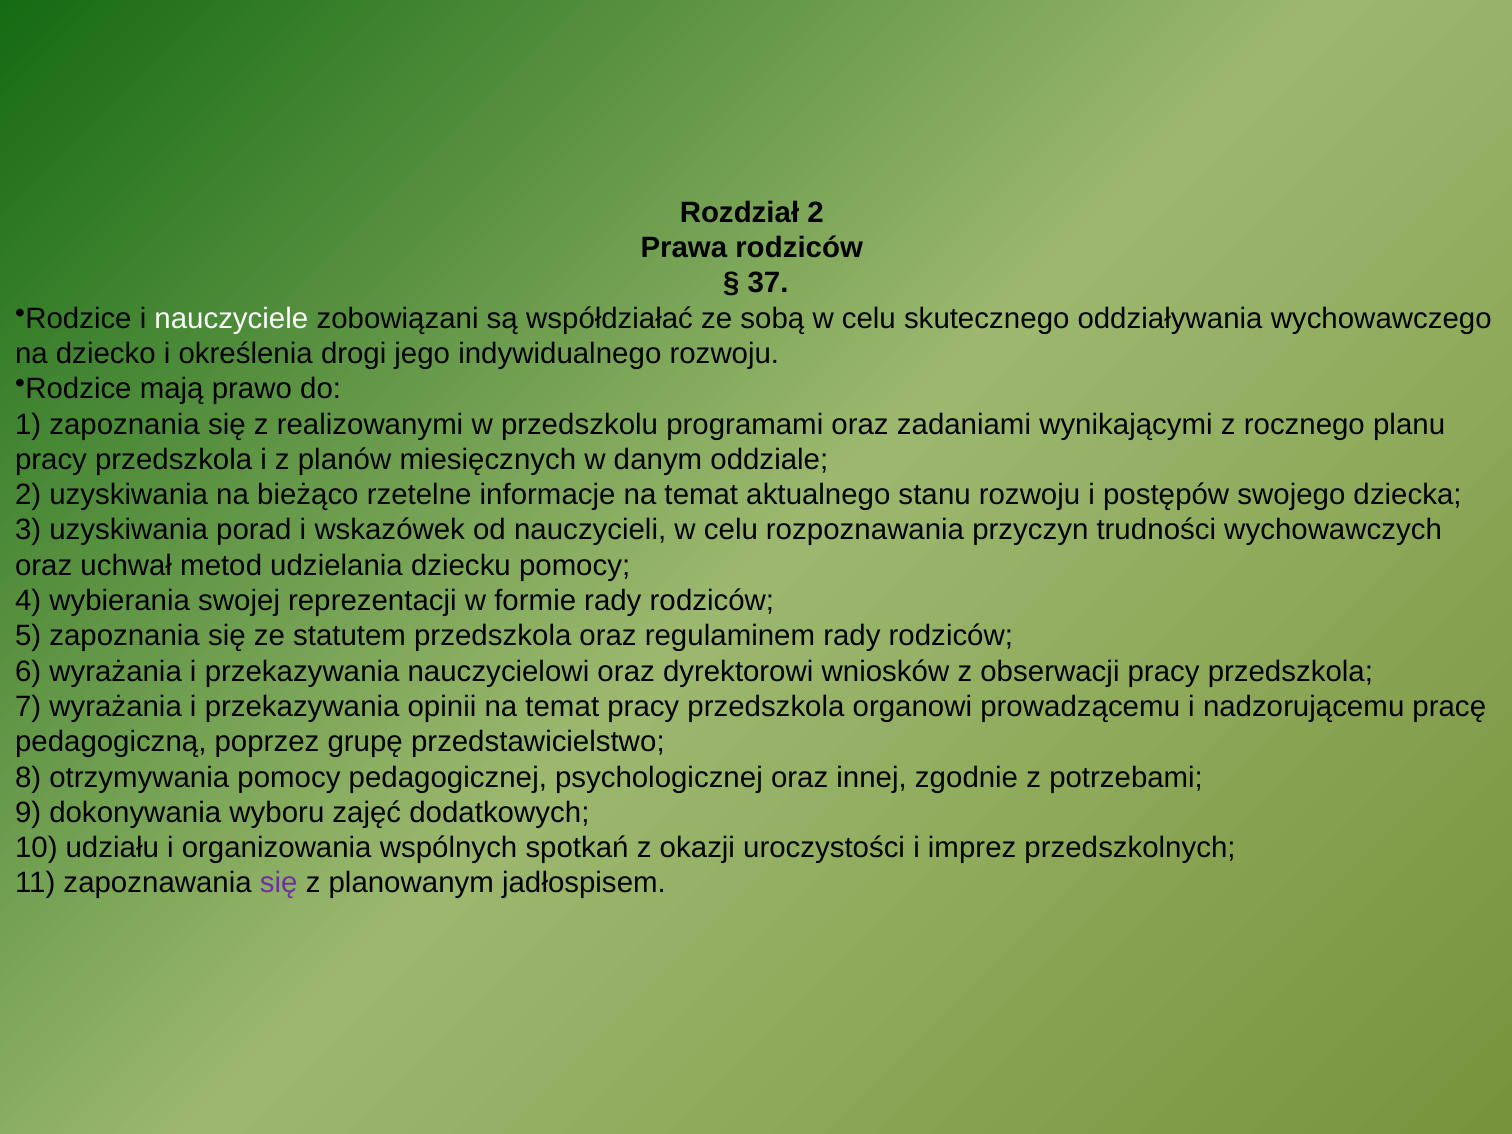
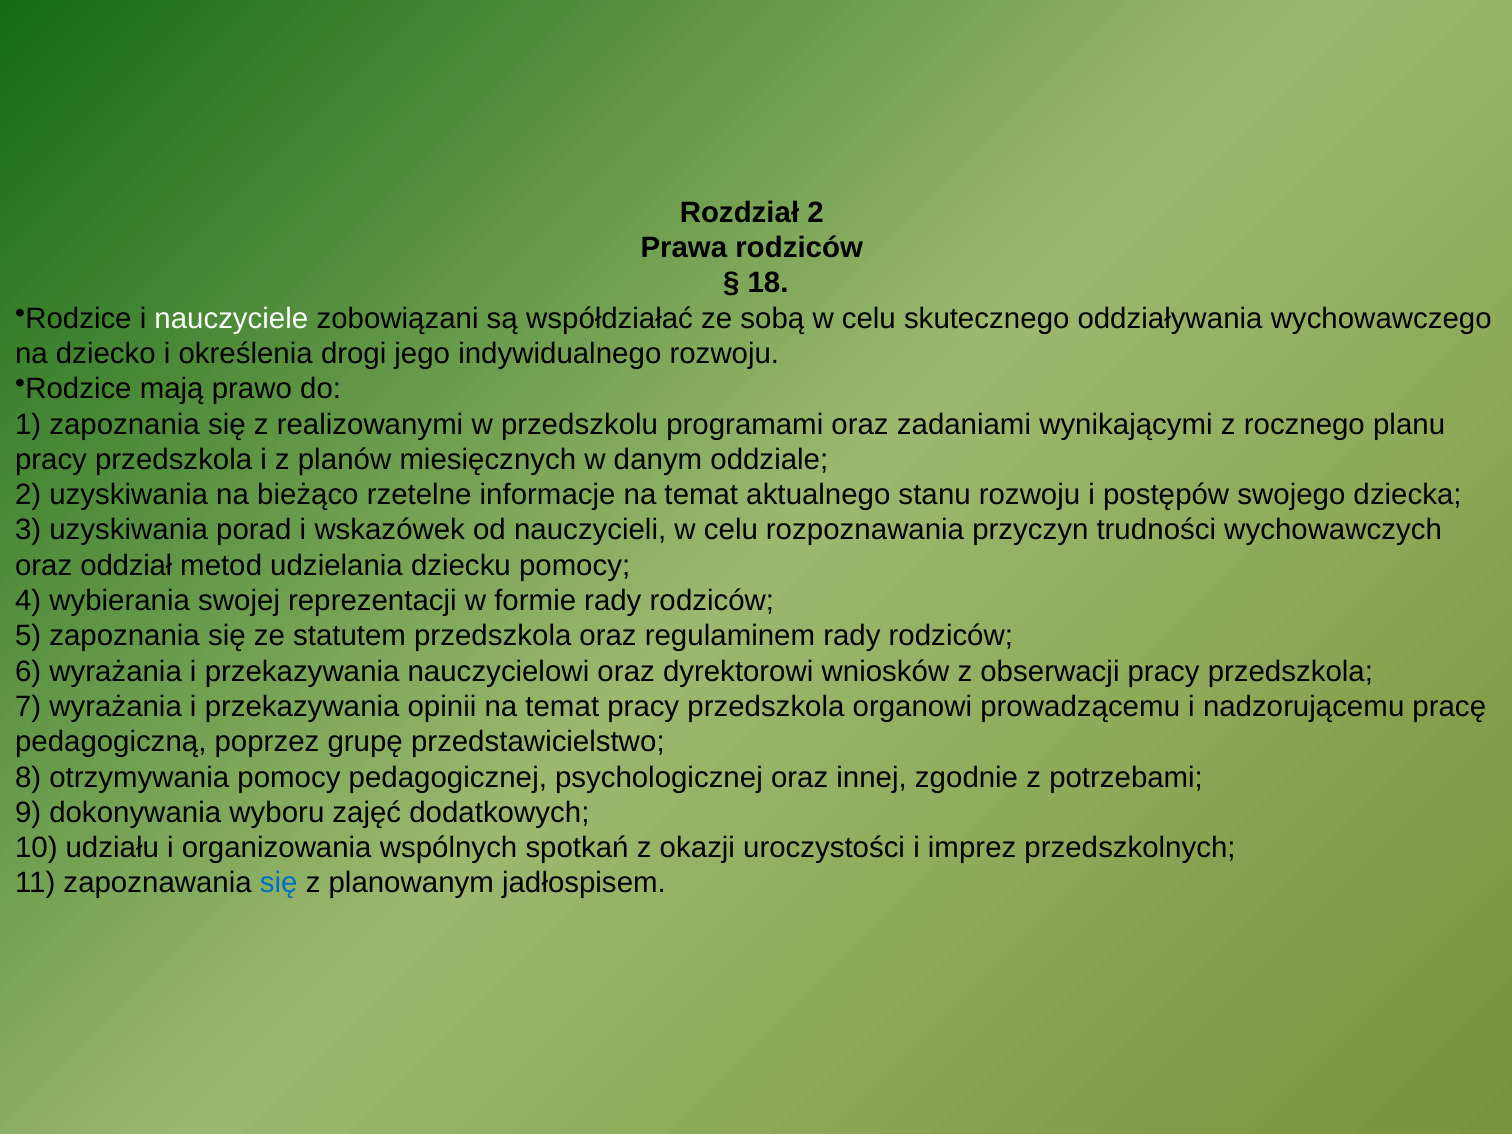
37: 37 -> 18
uchwał: uchwał -> oddział
się at (279, 883) colour: purple -> blue
